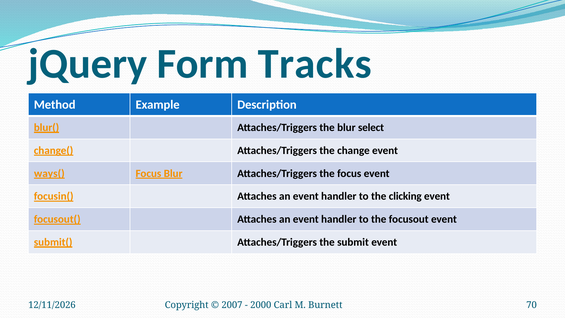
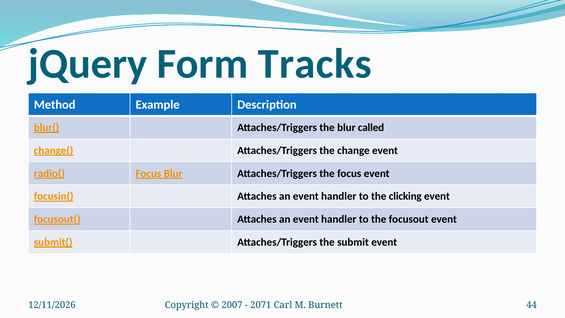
select: select -> called
ways(: ways( -> radio(
2000: 2000 -> 2071
70: 70 -> 44
